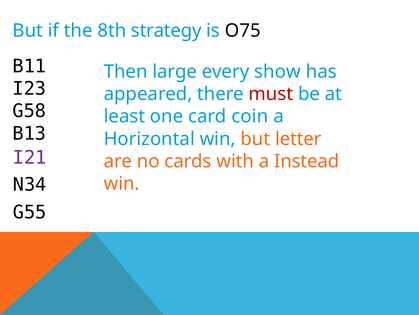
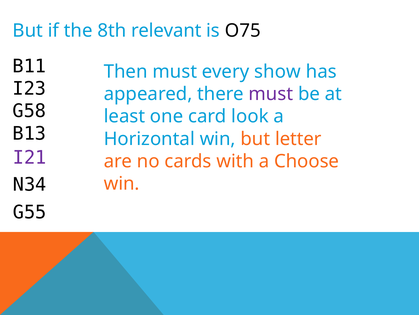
strategy: strategy -> relevant
Then large: large -> must
must at (271, 94) colour: red -> purple
coin: coin -> look
Instead: Instead -> Choose
